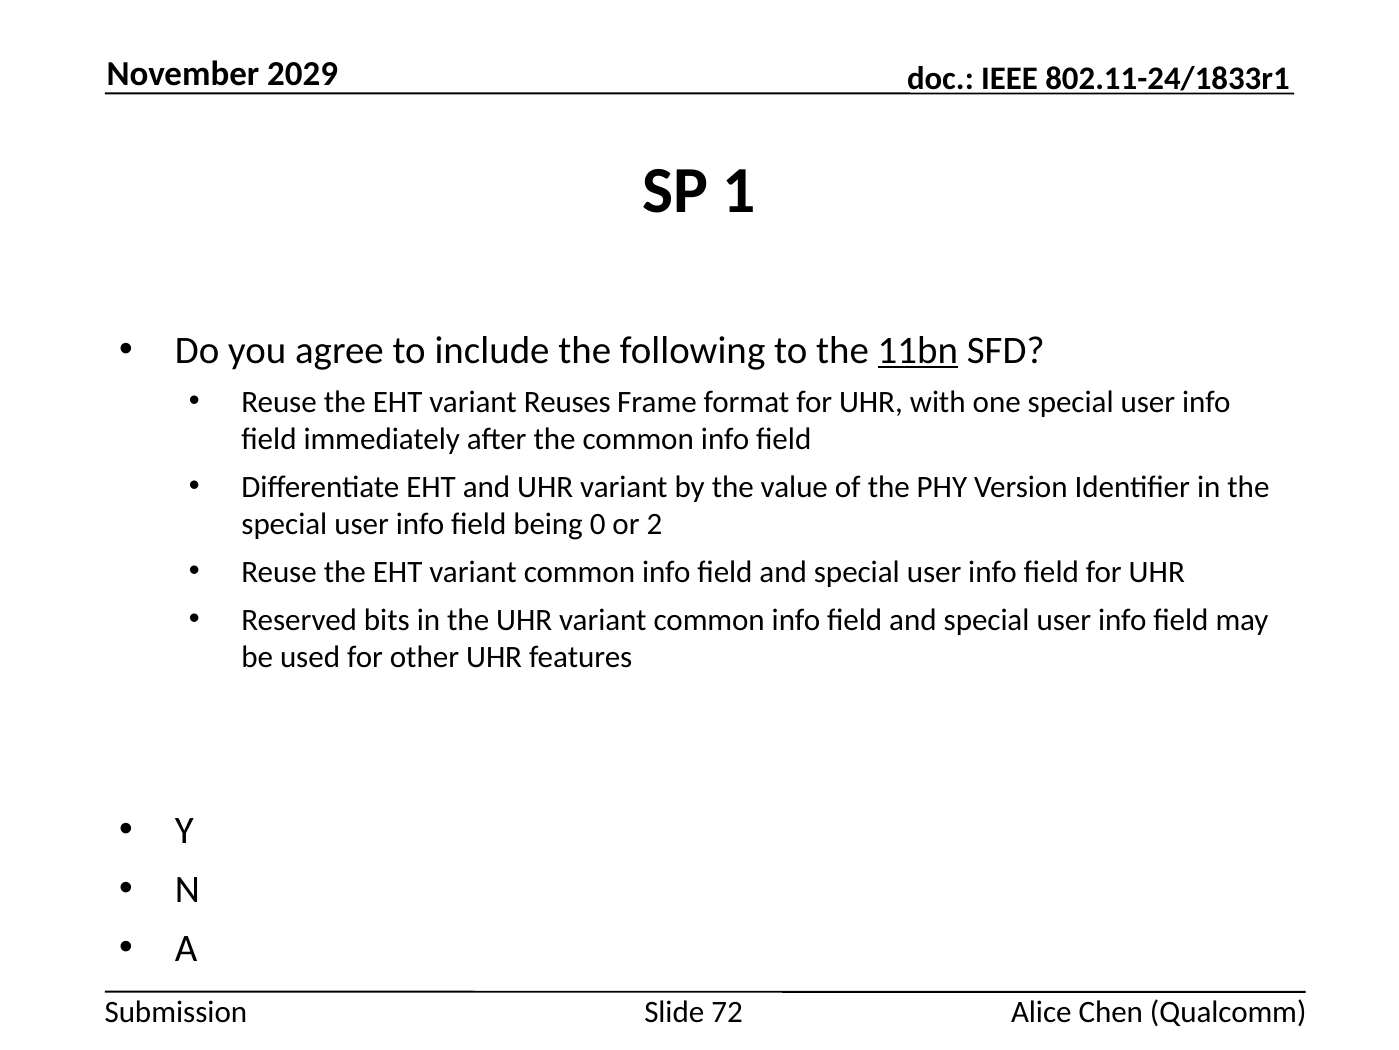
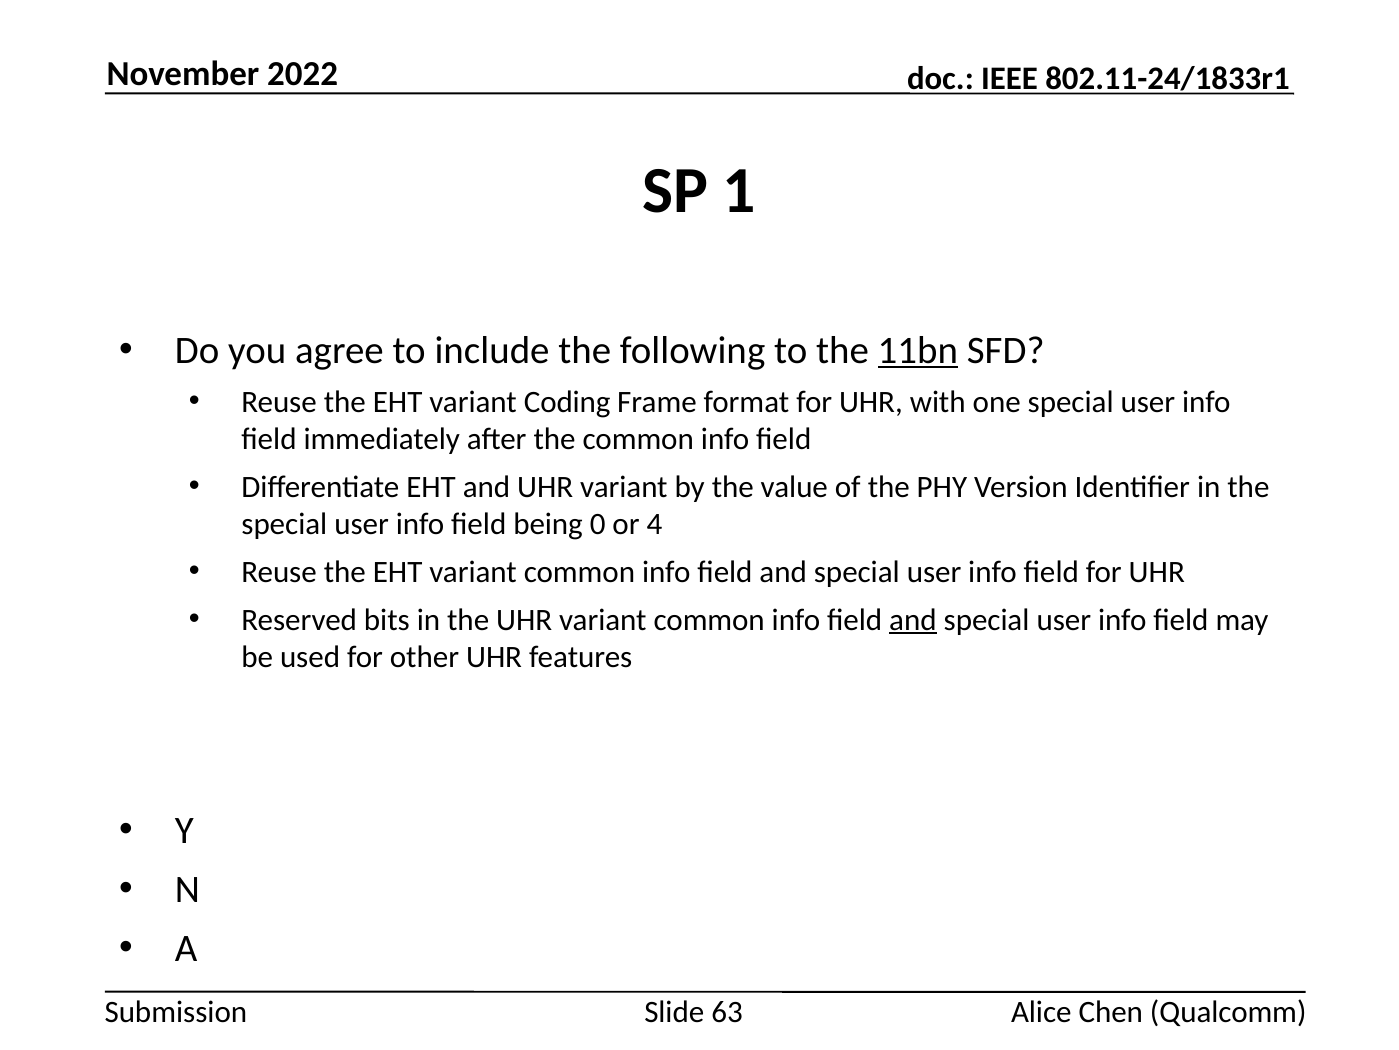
2029: 2029 -> 2022
Reuses: Reuses -> Coding
2: 2 -> 4
and at (913, 619) underline: none -> present
72: 72 -> 63
